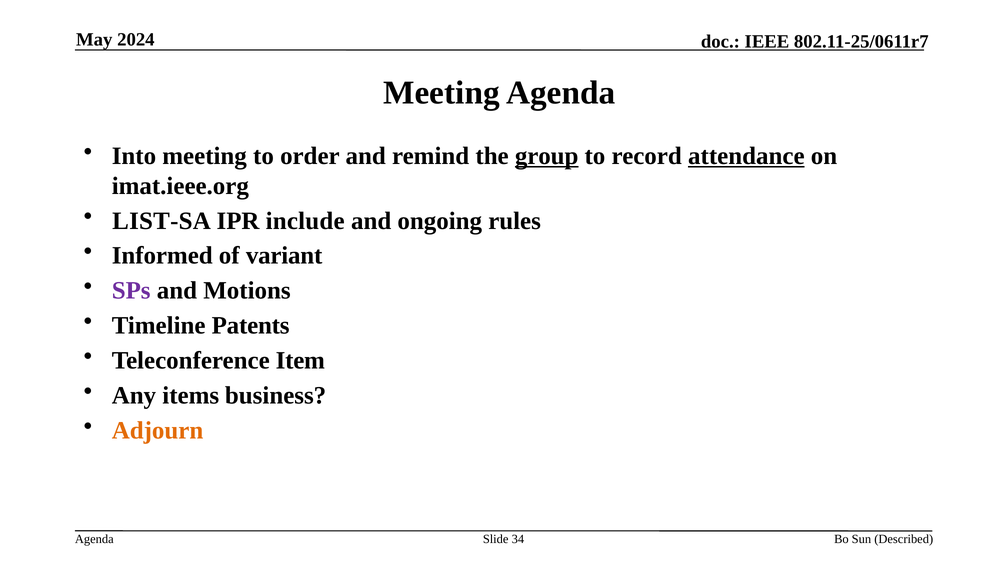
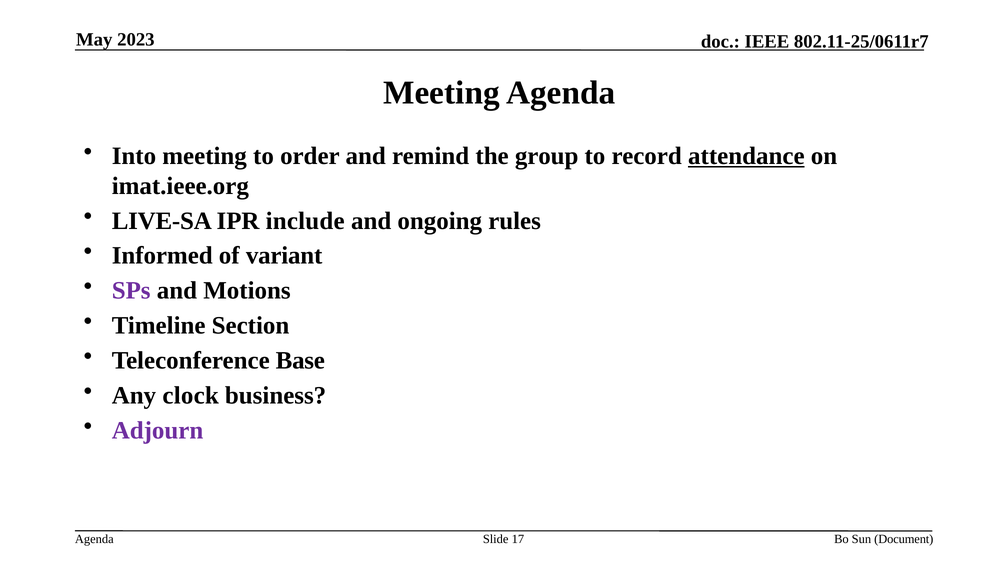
2024: 2024 -> 2023
group underline: present -> none
LIST-SA: LIST-SA -> LIVE-SA
Patents: Patents -> Section
Item: Item -> Base
items: items -> clock
Adjourn colour: orange -> purple
34: 34 -> 17
Described: Described -> Document
